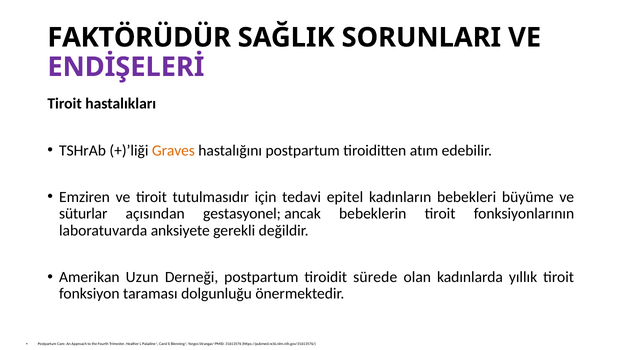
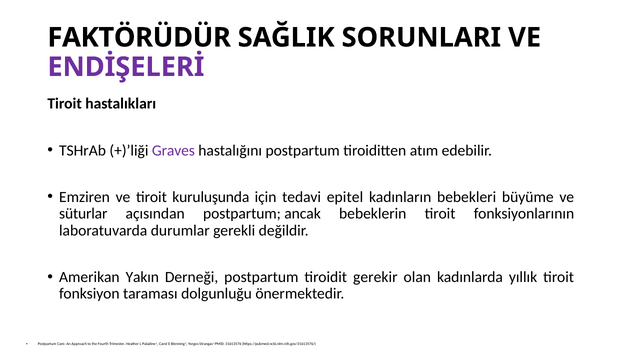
Graves colour: orange -> purple
tutulmasıdır: tutulmasıdır -> kuruluşunda
açısından gestasyonel: gestasyonel -> postpartum
anksiyete: anksiyete -> durumlar
Uzun: Uzun -> Yakın
sürede: sürede -> gerekir
